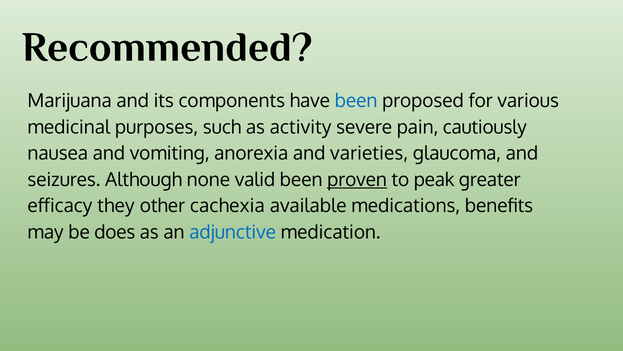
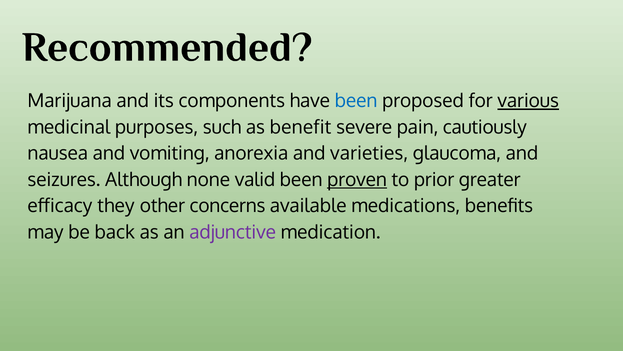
various underline: none -> present
activity: activity -> benefit
peak: peak -> prior
cachexia: cachexia -> concerns
does: does -> back
adjunctive colour: blue -> purple
